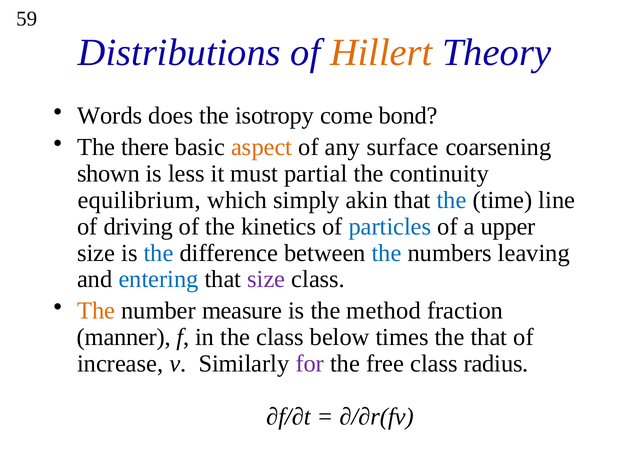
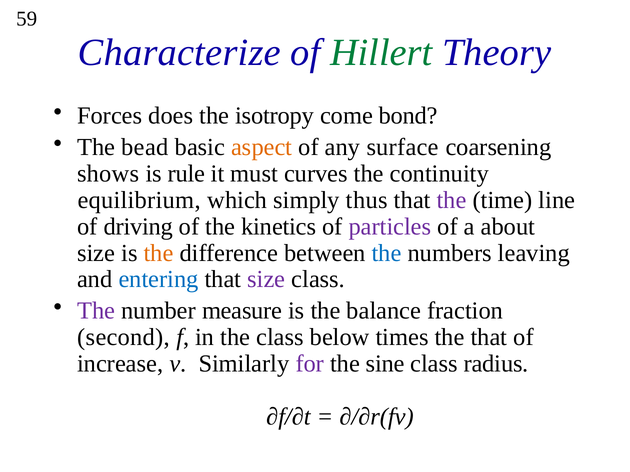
Distributions: Distributions -> Characterize
Hillert colour: orange -> green
Words: Words -> Forces
there: there -> bead
shown: shown -> shows
less: less -> rule
partial: partial -> curves
akin: akin -> thus
the at (452, 200) colour: blue -> purple
particles colour: blue -> purple
upper: upper -> about
the at (159, 253) colour: blue -> orange
The at (96, 311) colour: orange -> purple
method: method -> balance
manner: manner -> second
free: free -> sine
